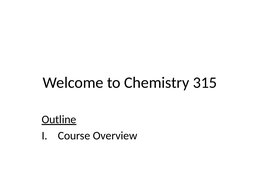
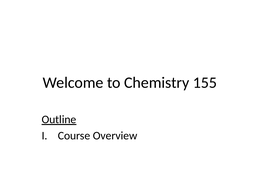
315: 315 -> 155
